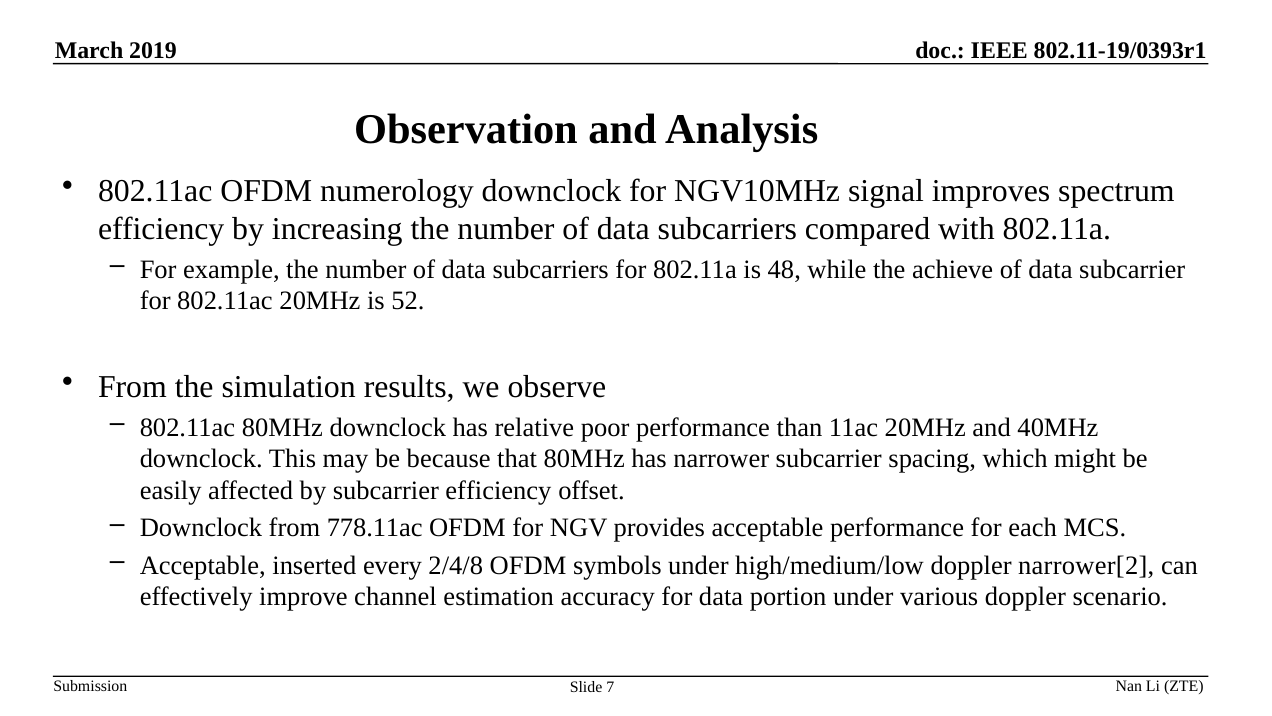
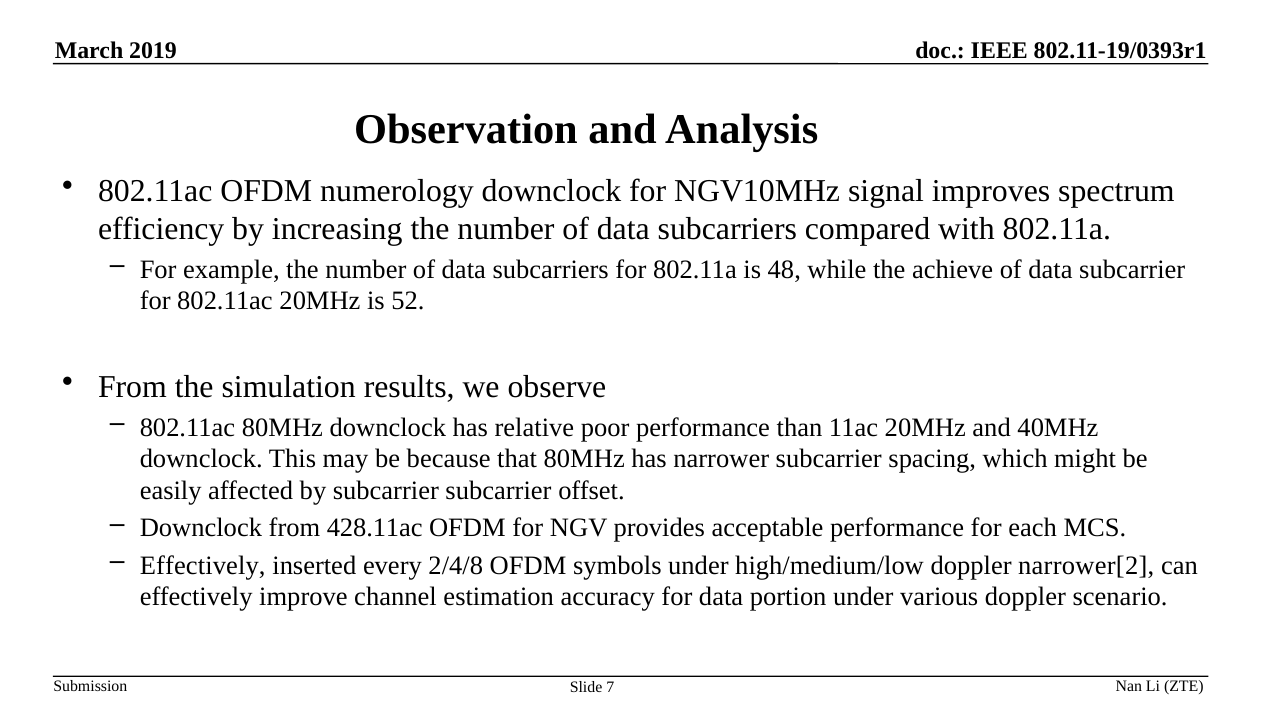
subcarrier efficiency: efficiency -> subcarrier
778.11ac: 778.11ac -> 428.11ac
Acceptable at (203, 565): Acceptable -> Effectively
